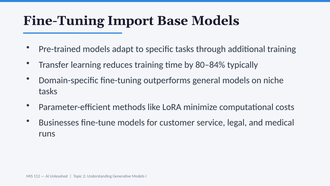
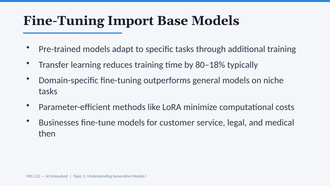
80–84%: 80–84% -> 80–18%
runs: runs -> then
